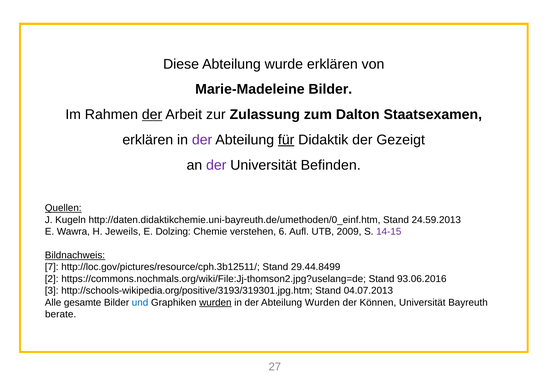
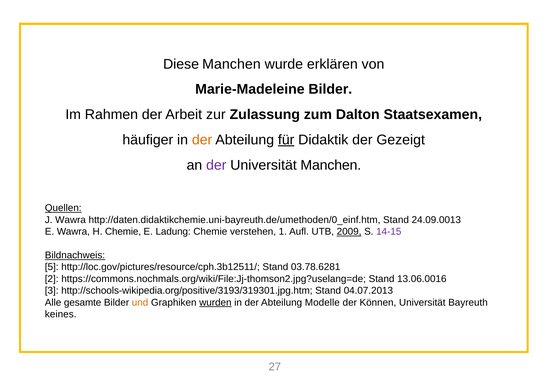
Diese Abteilung: Abteilung -> Manchen
der at (152, 115) underline: present -> none
erklären at (148, 140): erklären -> häufiger
der at (202, 140) colour: purple -> orange
Universität Befinden: Befinden -> Manchen
J Kugeln: Kugeln -> Wawra
24.59.2013: 24.59.2013 -> 24.09.0013
H Jeweils: Jeweils -> Chemie
Dolzing: Dolzing -> Ladung
6: 6 -> 1
2009 underline: none -> present
7: 7 -> 5
29.44.8499: 29.44.8499 -> 03.78.6281
93.06.2016: 93.06.2016 -> 13.06.0016
und colour: blue -> orange
Abteilung Wurden: Wurden -> Modelle
berate: berate -> keines
